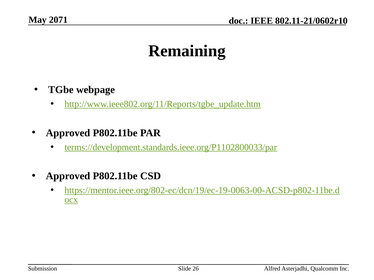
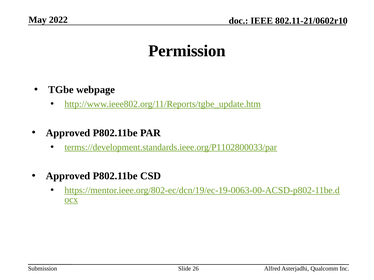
2071: 2071 -> 2022
Remaining: Remaining -> Permission
